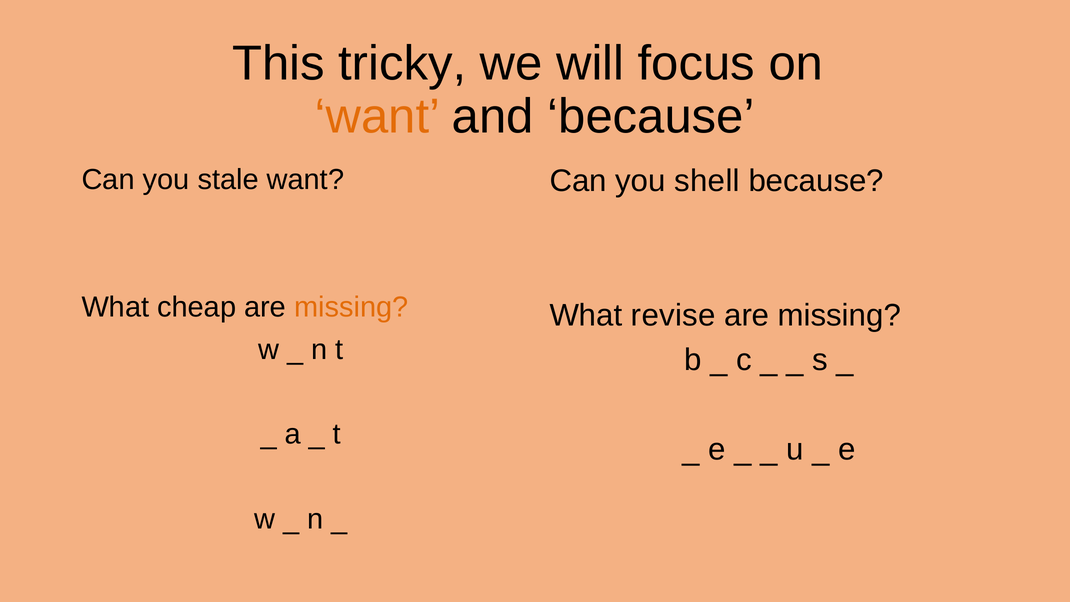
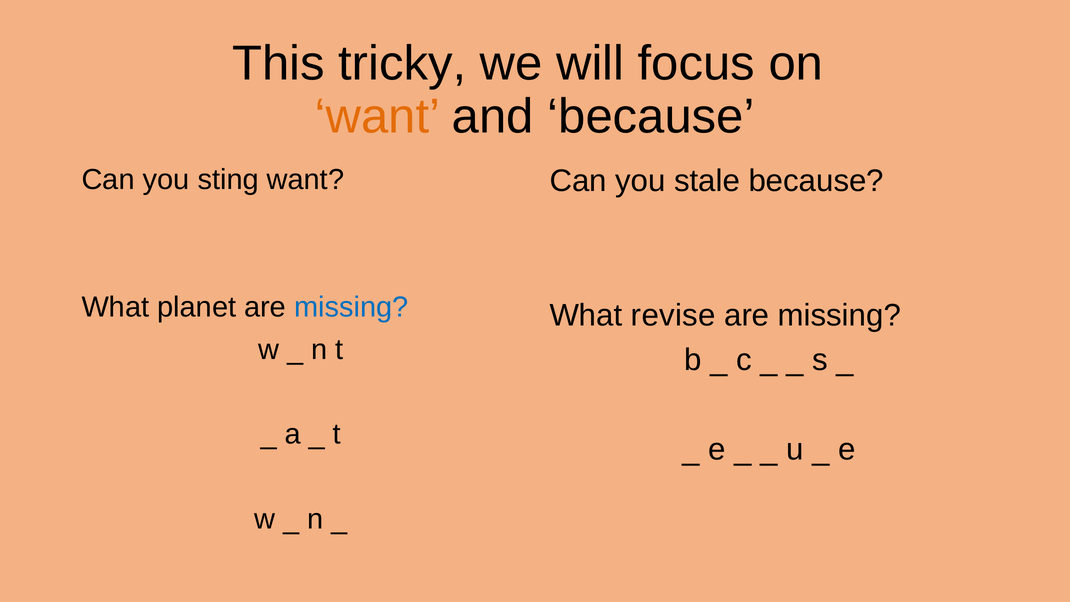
stale: stale -> sting
shell: shell -> stale
cheap: cheap -> planet
missing at (351, 307) colour: orange -> blue
